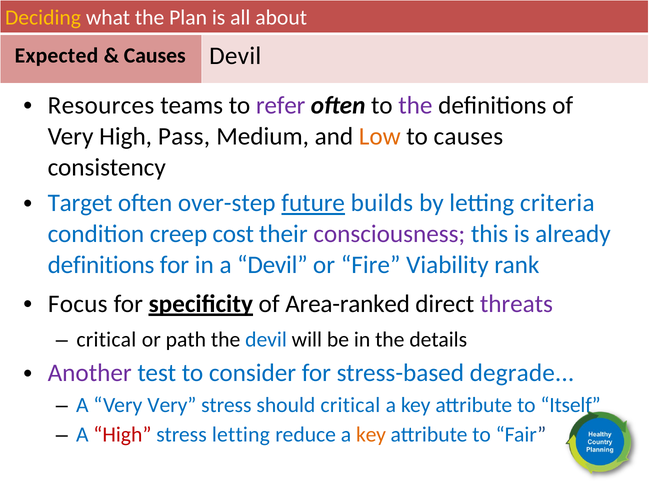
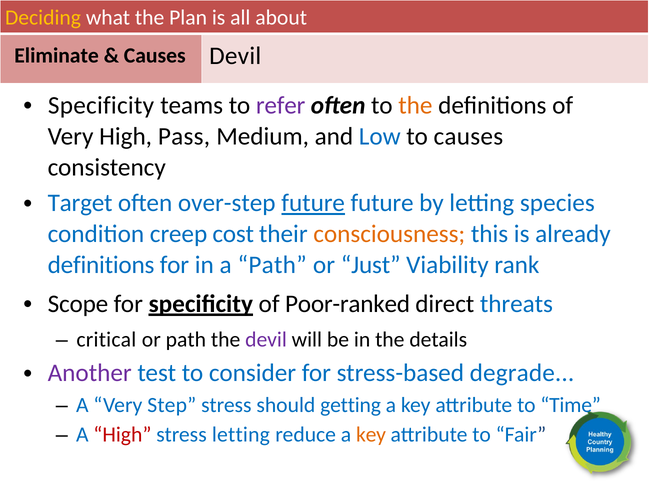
Expected: Expected -> Eliminate
Resources at (101, 105): Resources -> Specificity
the at (415, 105) colour: purple -> orange
Low colour: orange -> blue
future builds: builds -> future
criteria: criteria -> species
consciousness colour: purple -> orange
a Devil: Devil -> Path
Fire: Fire -> Just
Focus: Focus -> Scope
Area-ranked: Area-ranked -> Poor-ranked
threats colour: purple -> blue
devil at (266, 339) colour: blue -> purple
Very Very: Very -> Step
should critical: critical -> getting
Itself: Itself -> Time
